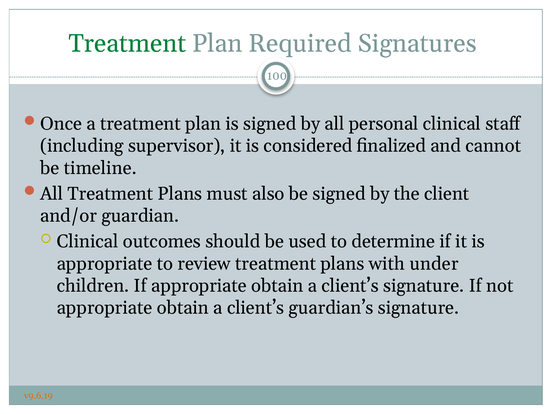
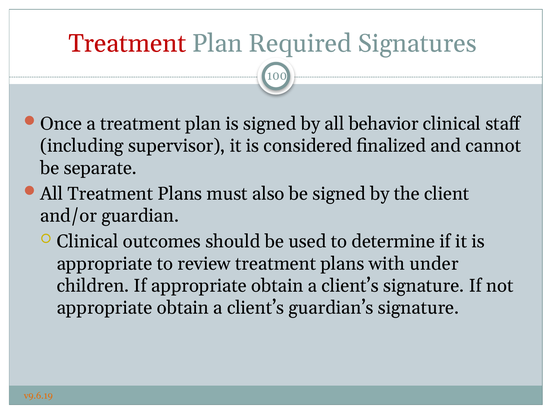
Treatment at (127, 43) colour: green -> red
personal: personal -> behavior
timeline: timeline -> separate
